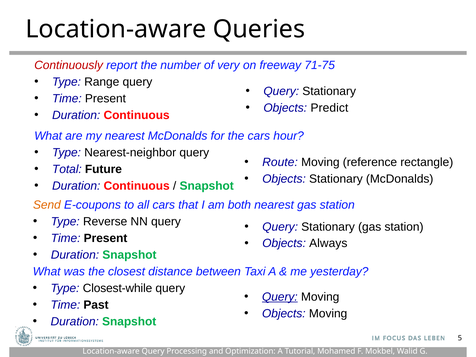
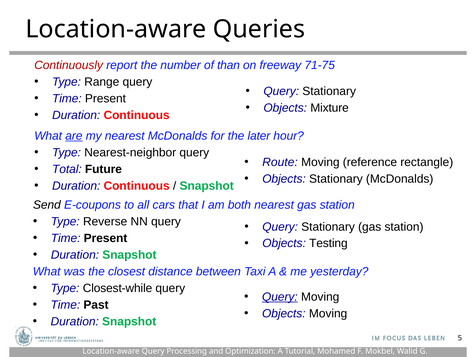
very: very -> than
Predict: Predict -> Mixture
are underline: none -> present
the cars: cars -> later
Send colour: orange -> black
Always: Always -> Testing
